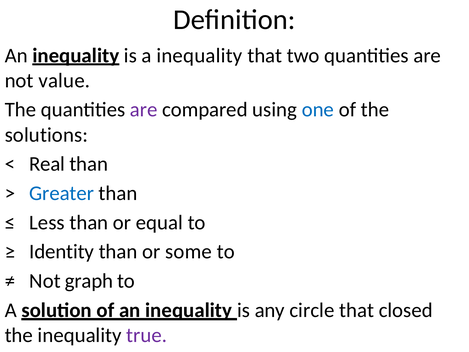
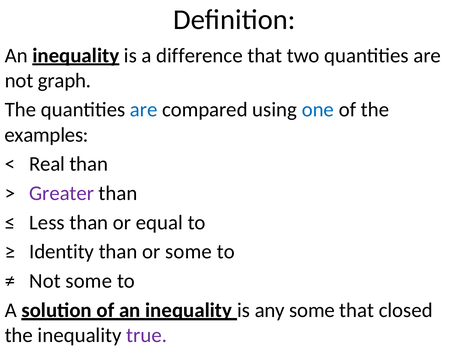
a inequality: inequality -> difference
value: value -> graph
are at (144, 110) colour: purple -> blue
solutions: solutions -> examples
Greater colour: blue -> purple
Not graph: graph -> some
any circle: circle -> some
